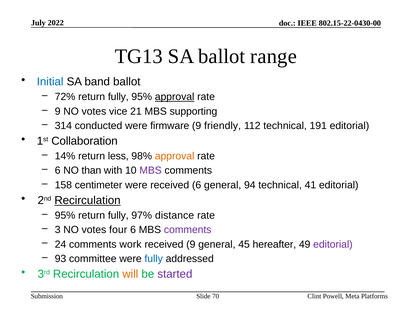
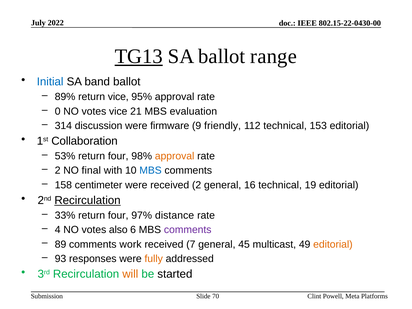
TG13 underline: none -> present
72%: 72% -> 89%
fully at (118, 97): fully -> vice
approval at (175, 97) underline: present -> none
9 at (58, 111): 9 -> 0
supporting: supporting -> evaluation
conducted: conducted -> discussion
191: 191 -> 153
14%: 14% -> 53%
less at (118, 156): less -> four
6 at (58, 171): 6 -> 2
than: than -> final
MBS at (151, 171) colour: purple -> blue
received 6: 6 -> 2
94: 94 -> 16
41: 41 -> 19
95% at (65, 215): 95% -> 33%
fully at (118, 215): fully -> four
3: 3 -> 4
four: four -> also
24: 24 -> 89
received 9: 9 -> 7
hereafter: hereafter -> multicast
editorial at (333, 244) colour: purple -> orange
committee: committee -> responses
fully at (154, 259) colour: blue -> orange
started colour: purple -> black
